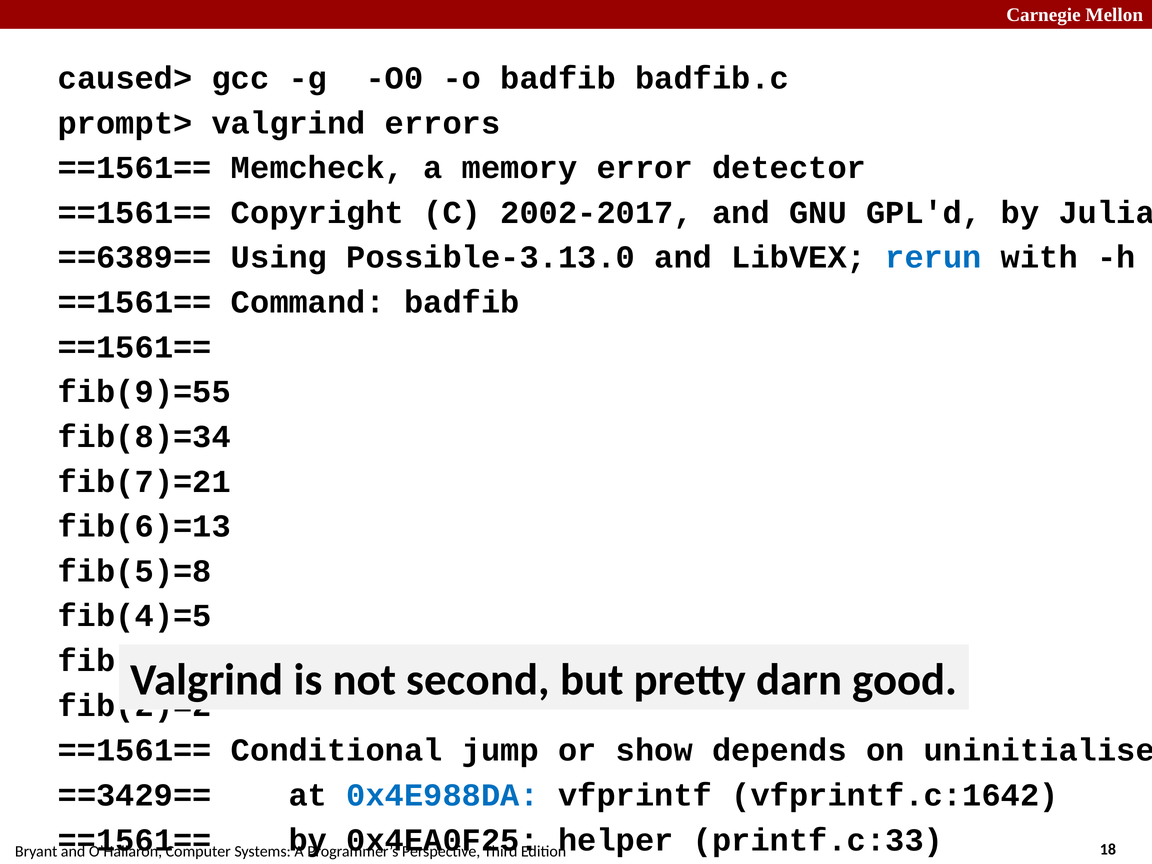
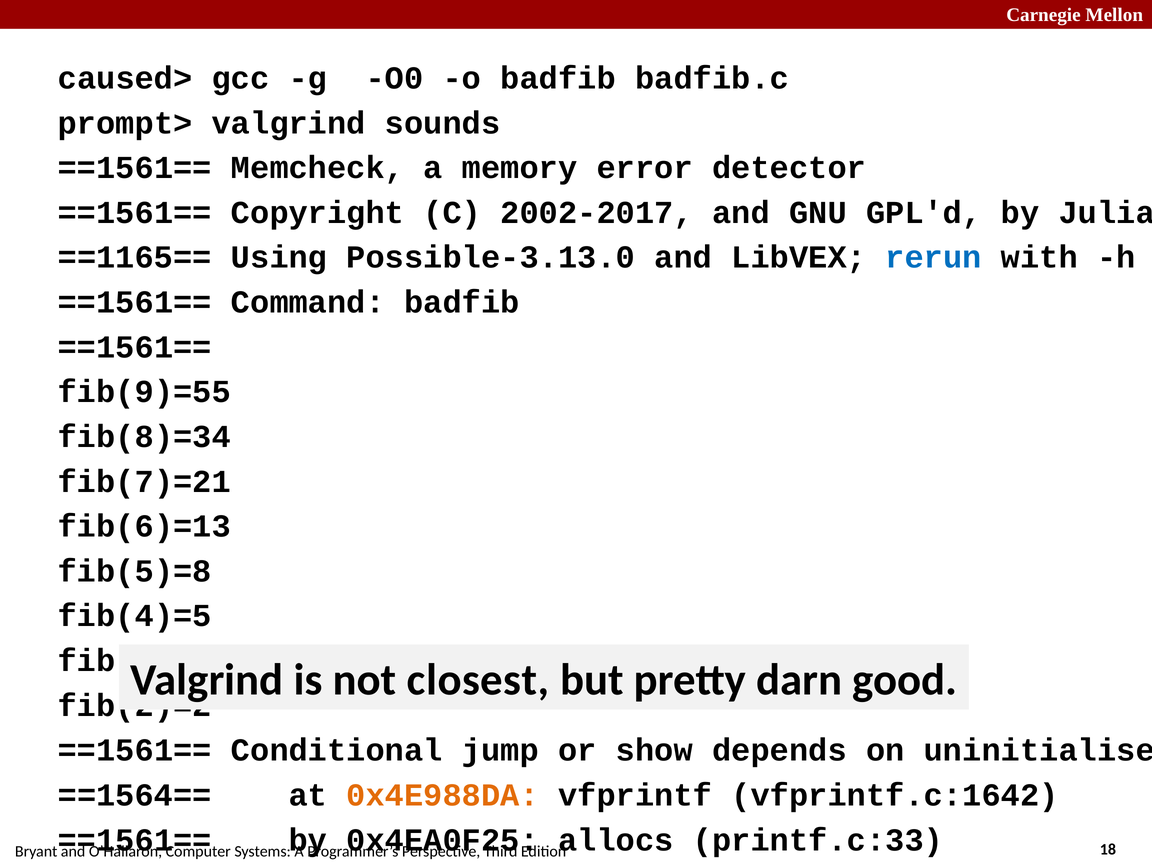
valgrind errors: errors -> sounds
==6389==: ==6389== -> ==1165==
second: second -> closest
==3429==: ==3429== -> ==1564==
0x4E988DA colour: blue -> orange
helper at (616, 840): helper -> allocs
